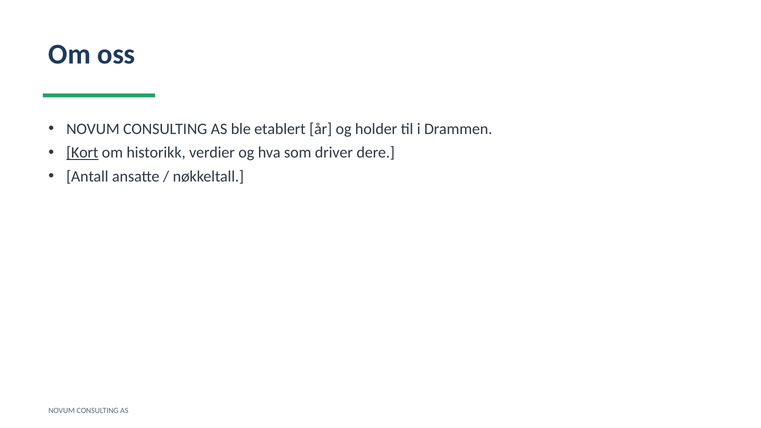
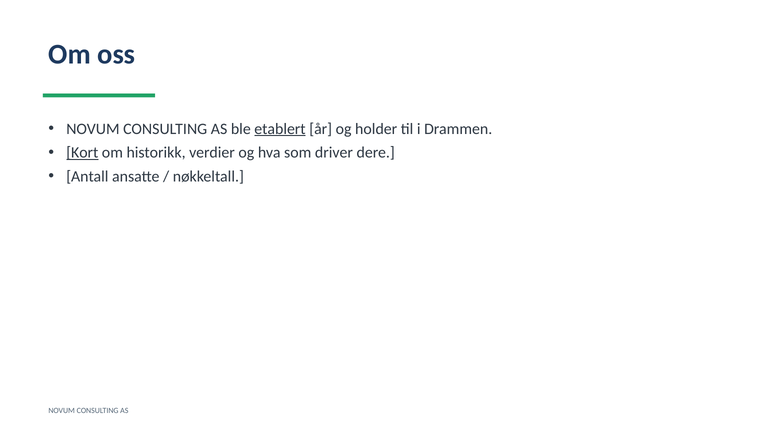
etablert underline: none -> present
